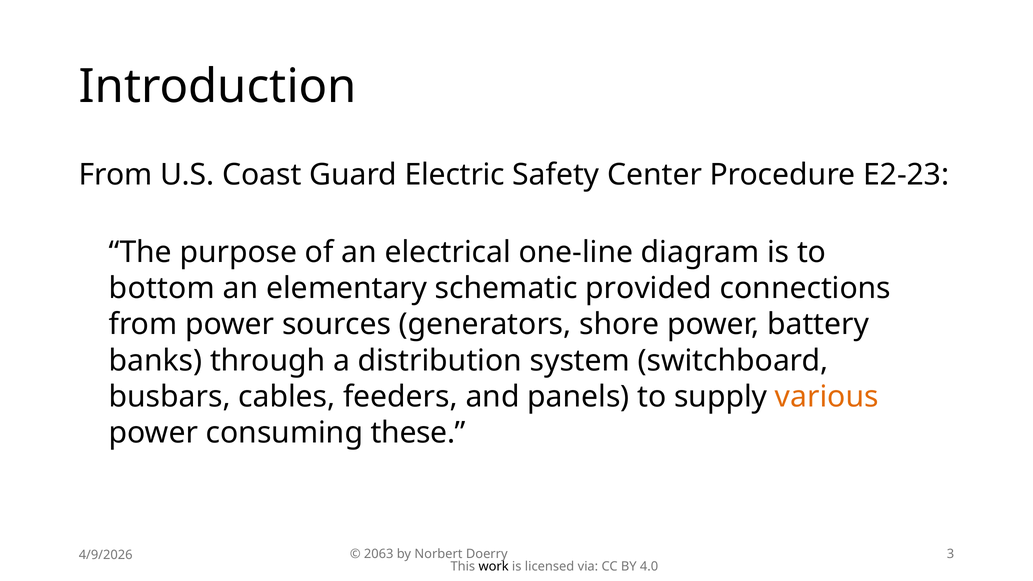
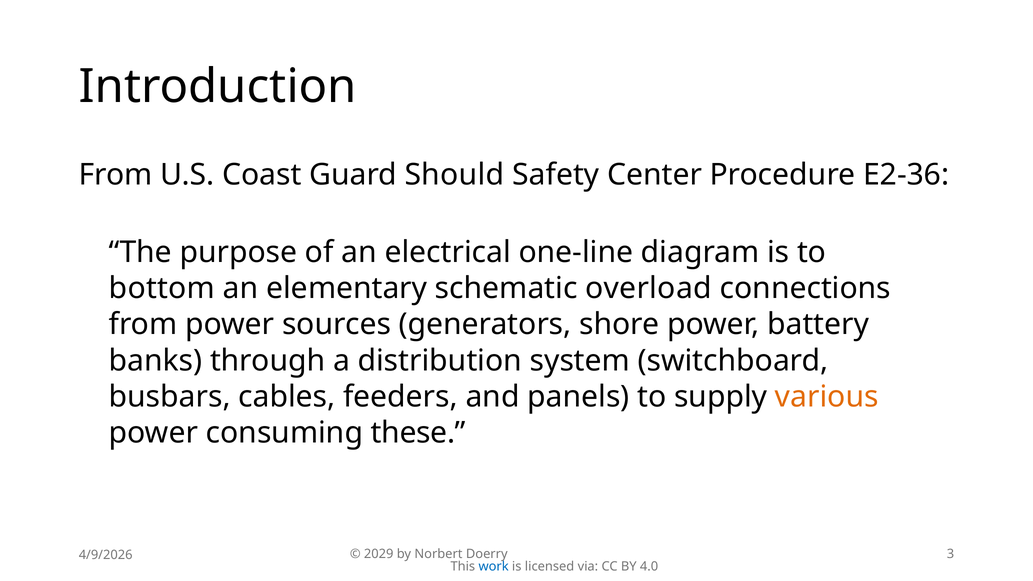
Electric: Electric -> Should
E2-23: E2-23 -> E2-36
provided: provided -> overload
2063: 2063 -> 2029
work colour: black -> blue
